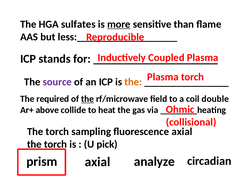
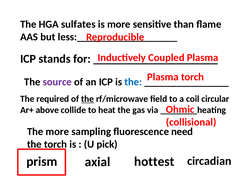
more at (119, 24) underline: present -> none
the at (133, 82) colour: orange -> blue
double: double -> circular
torch at (57, 131): torch -> more
fluorescence axial: axial -> need
analyze: analyze -> hottest
